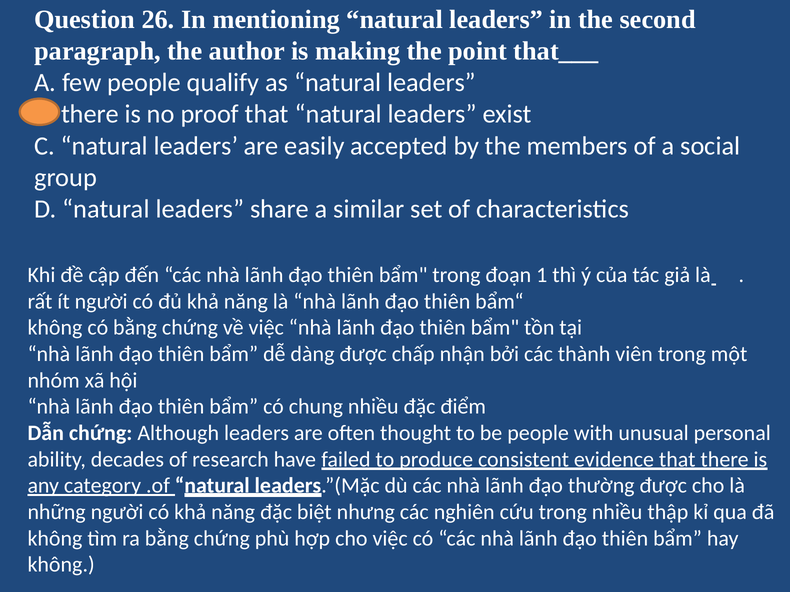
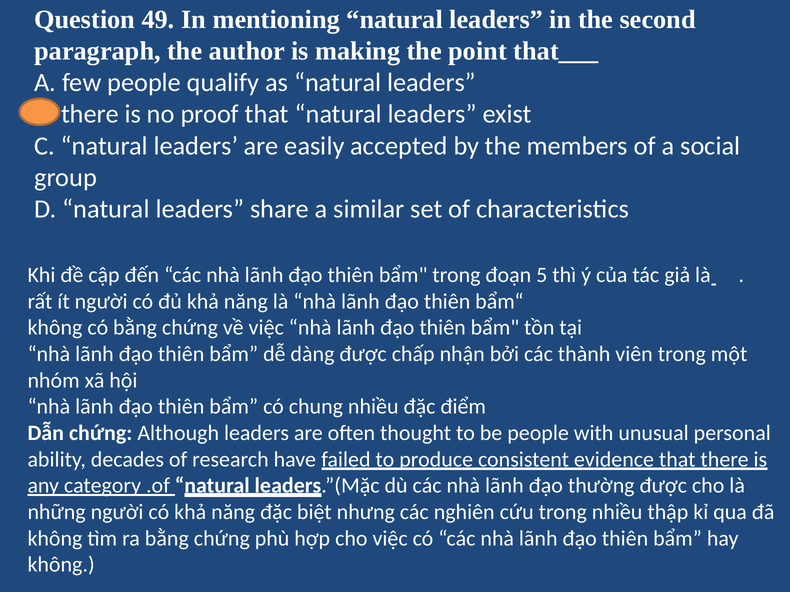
26: 26 -> 49
1: 1 -> 5
